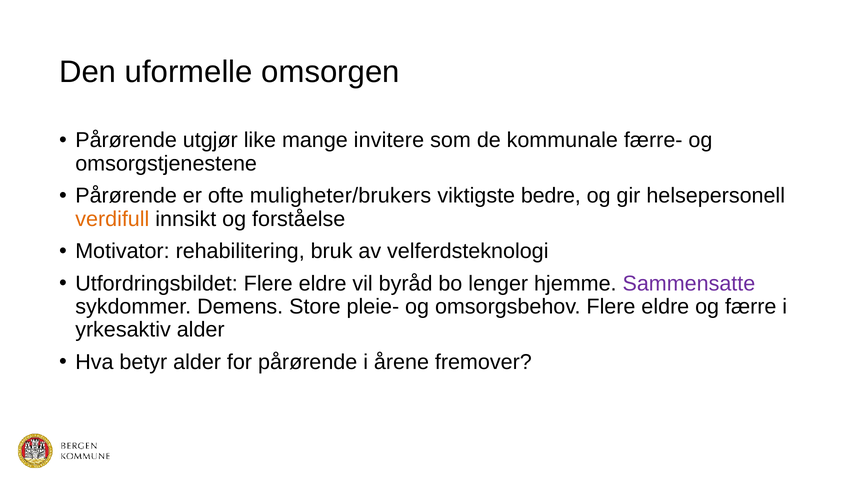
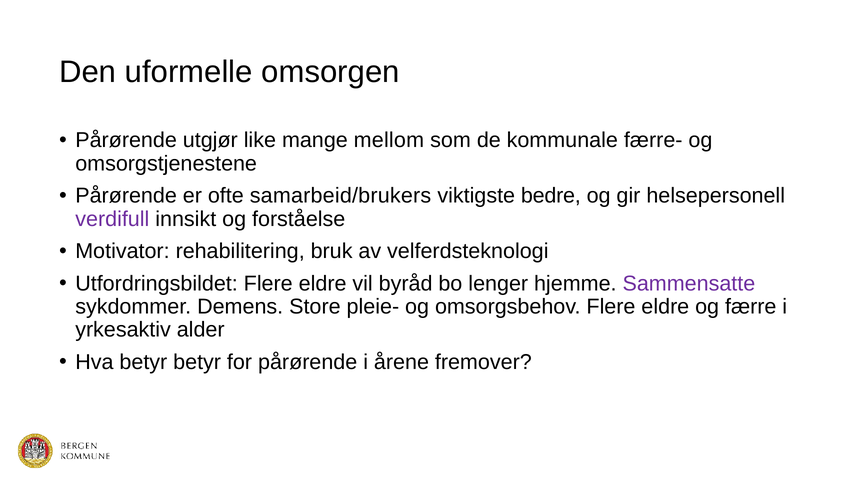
invitere: invitere -> mellom
muligheter/brukers: muligheter/brukers -> samarbeid/brukers
verdifull colour: orange -> purple
betyr alder: alder -> betyr
